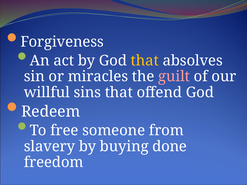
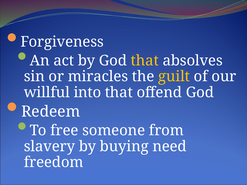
guilt colour: pink -> yellow
sins: sins -> into
done: done -> need
